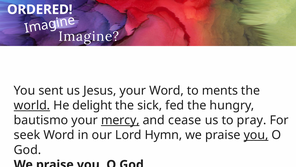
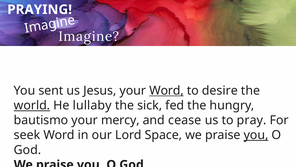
ORDERED: ORDERED -> PRAYING
Word at (166, 90) underline: none -> present
ments: ments -> desire
delight: delight -> lullaby
mercy underline: present -> none
Hymn: Hymn -> Space
